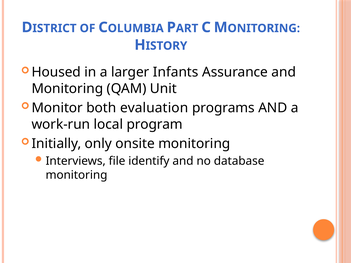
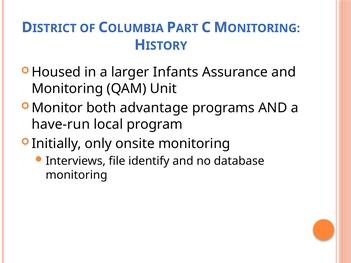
evaluation: evaluation -> advantage
work-run: work-run -> have-run
